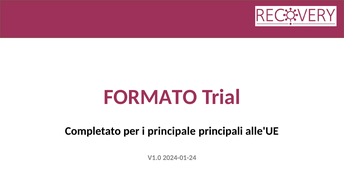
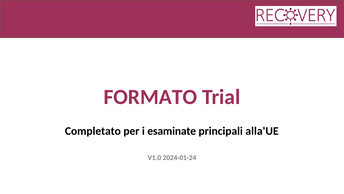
principale: principale -> esaminate
alle'UE: alle'UE -> alla'UE
